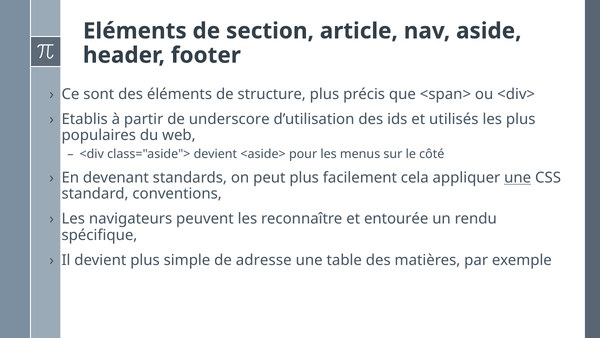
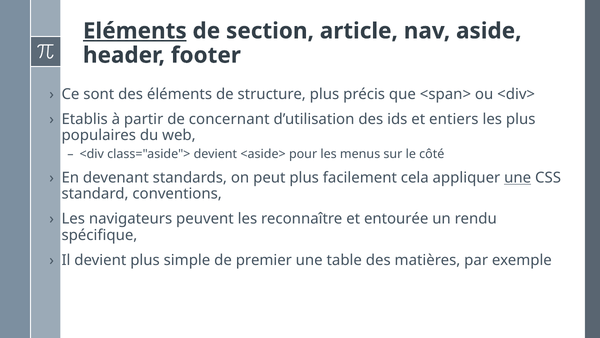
Eléments underline: none -> present
underscore: underscore -> concernant
utilisés: utilisés -> entiers
adresse: adresse -> premier
